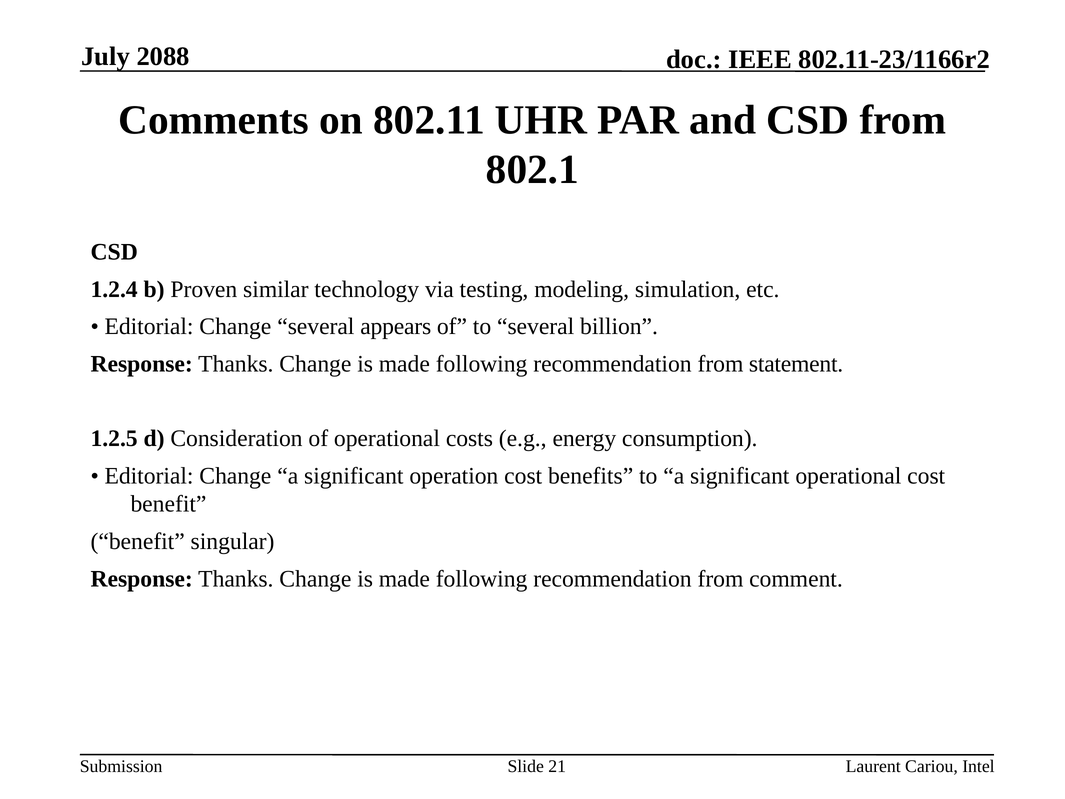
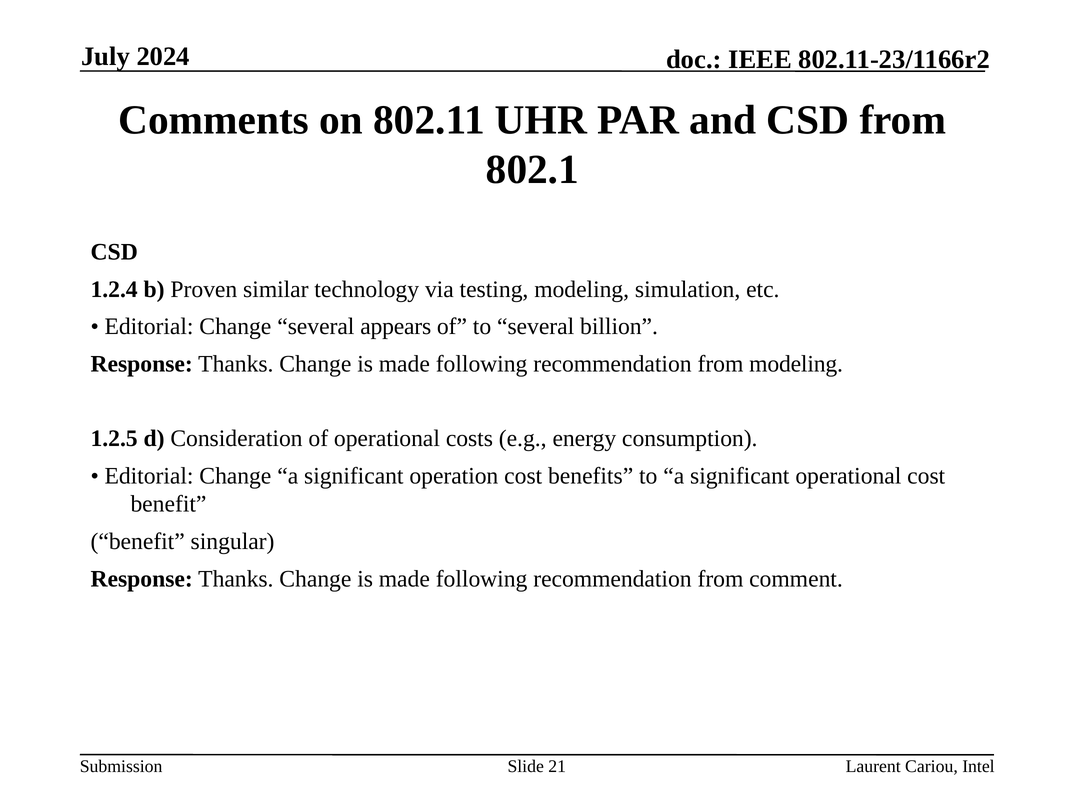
2088: 2088 -> 2024
from statement: statement -> modeling
